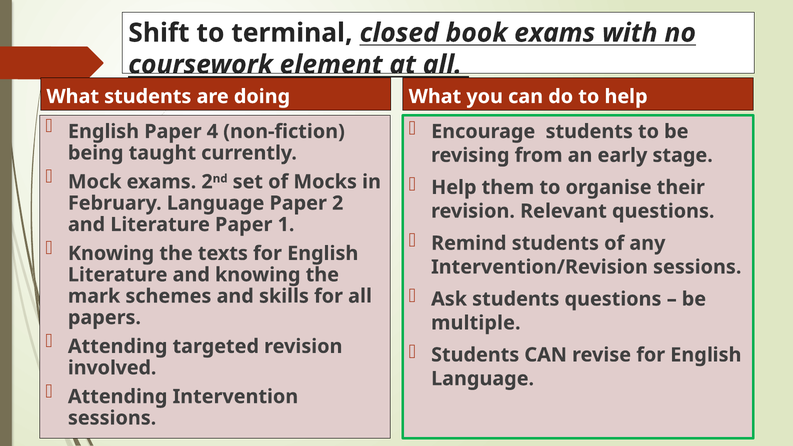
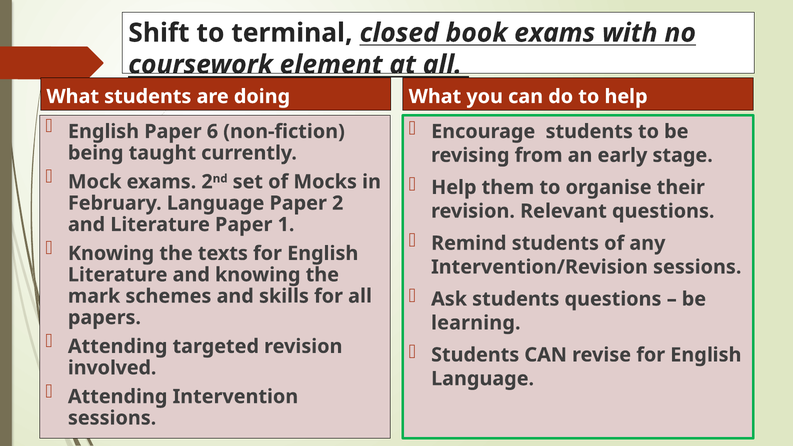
4: 4 -> 6
multiple: multiple -> learning
